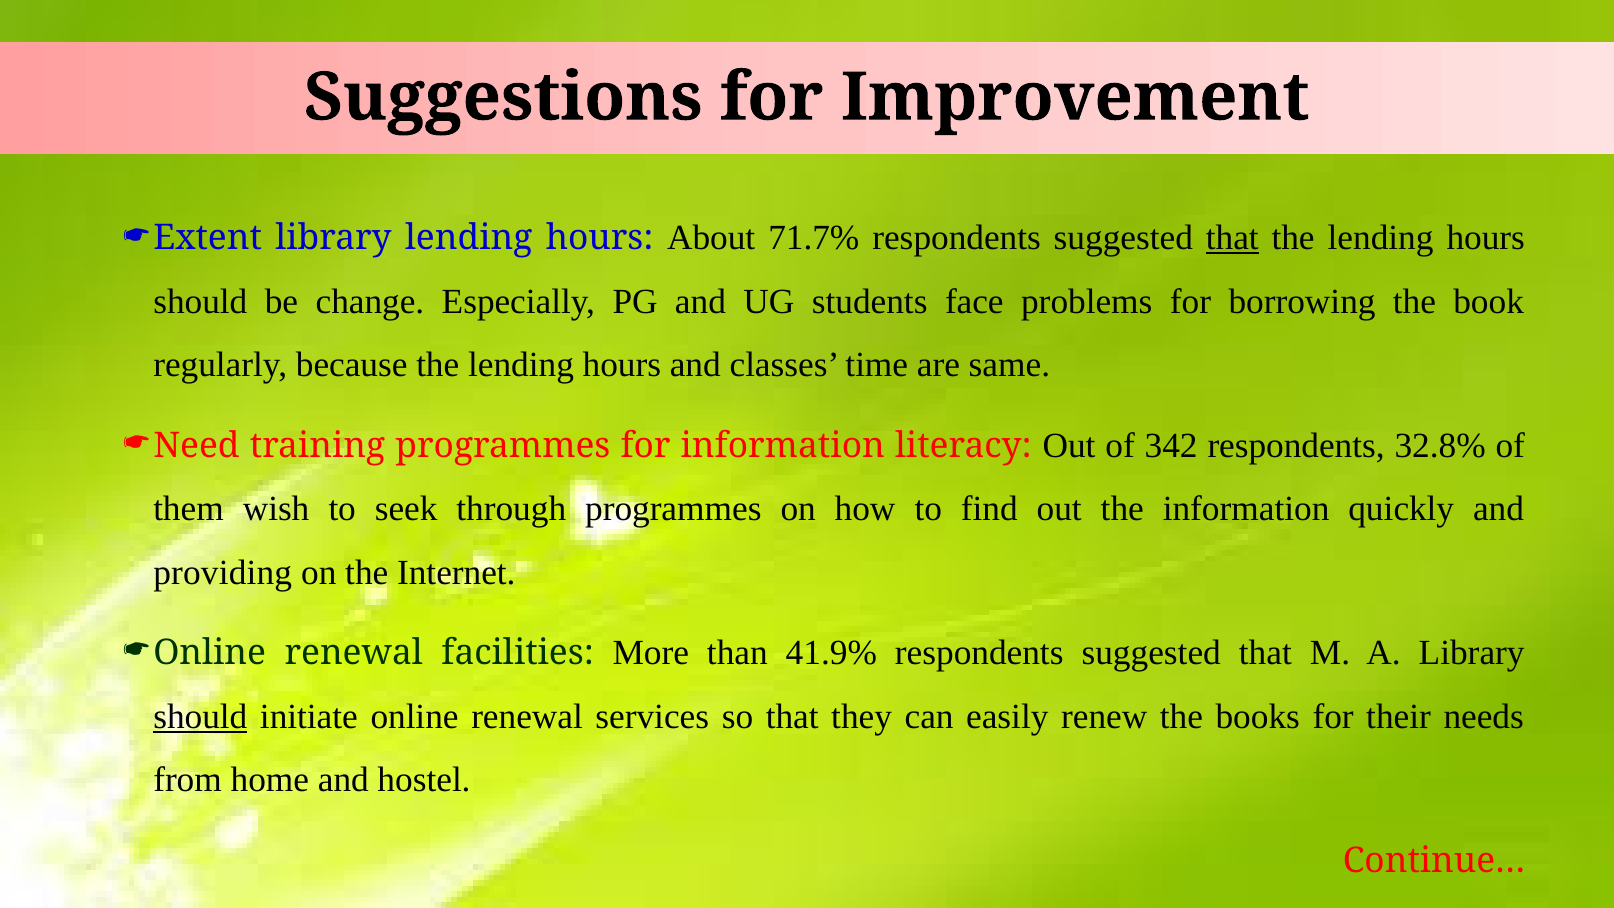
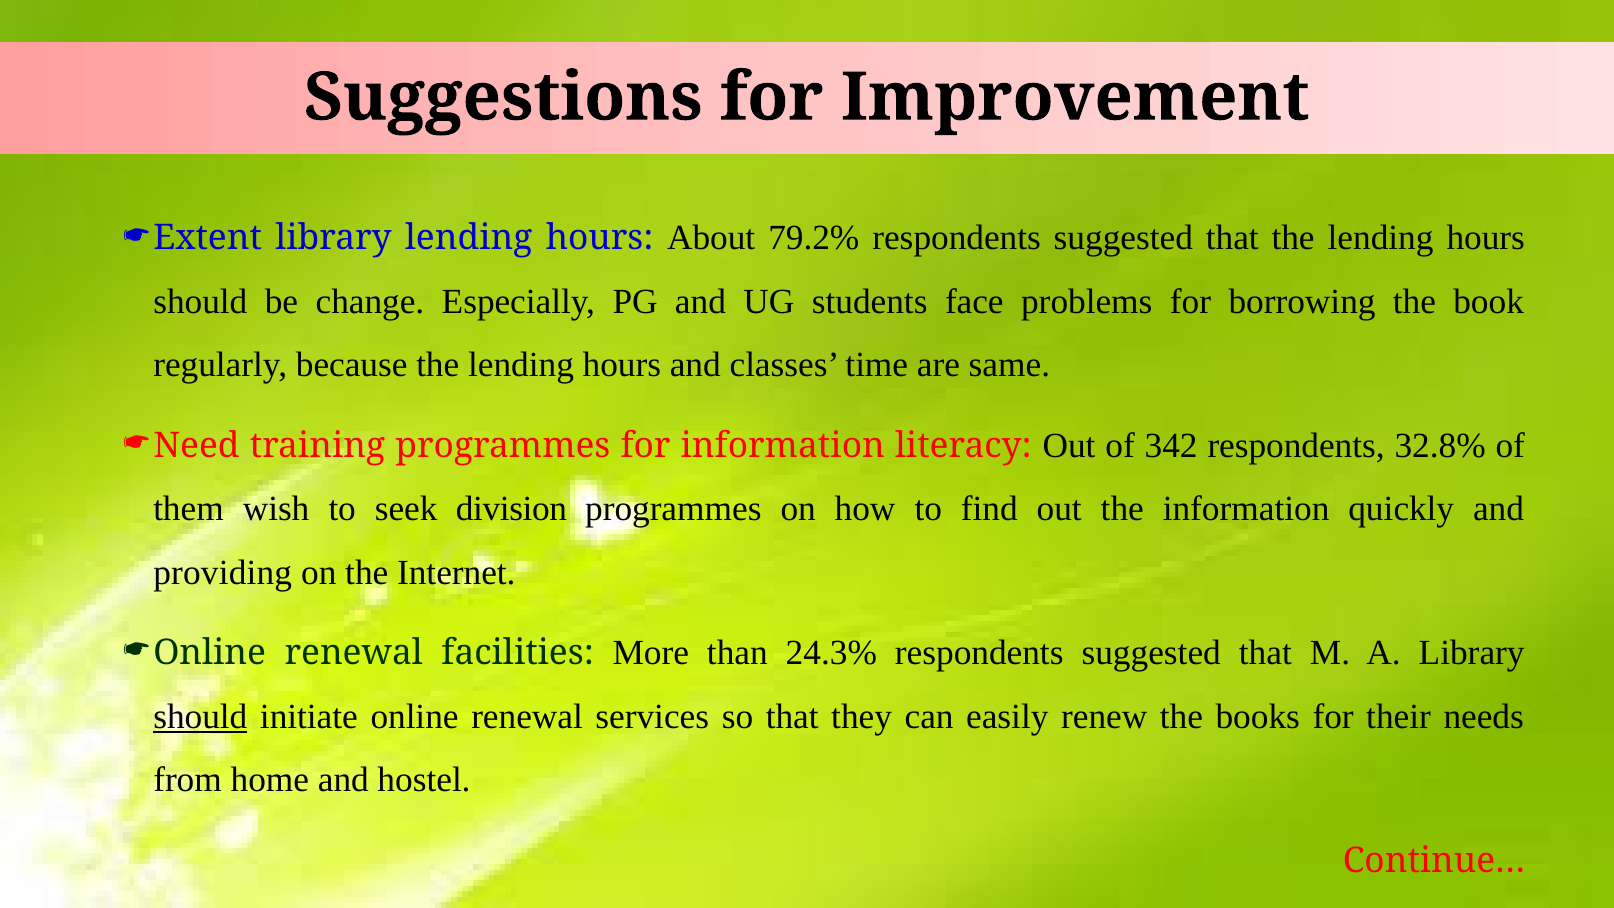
71.7%: 71.7% -> 79.2%
that at (1232, 238) underline: present -> none
through: through -> division
41.9%: 41.9% -> 24.3%
